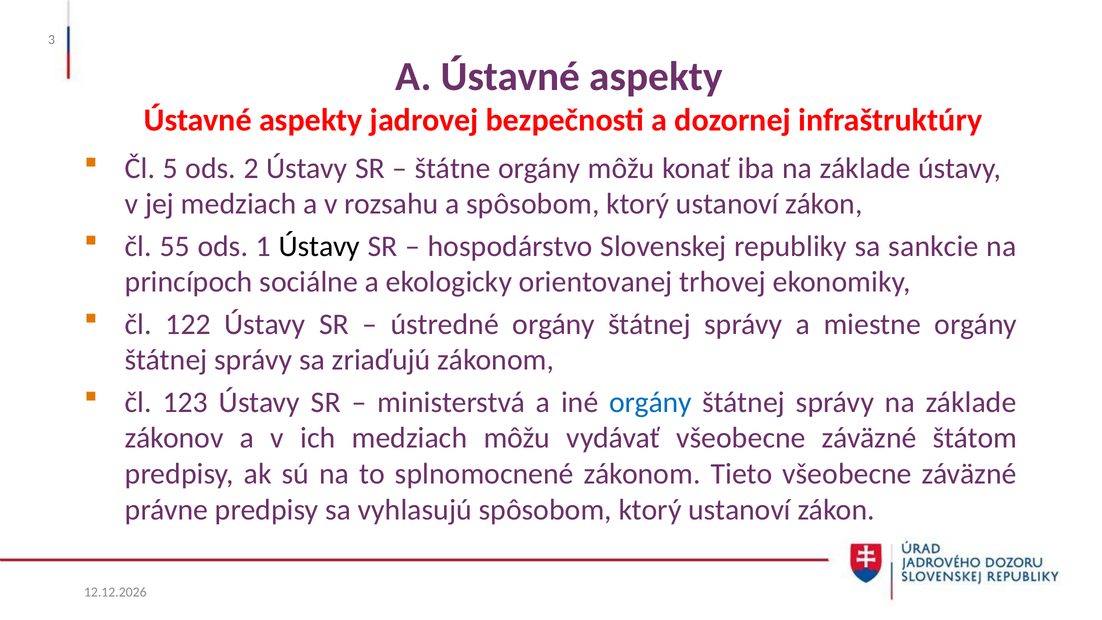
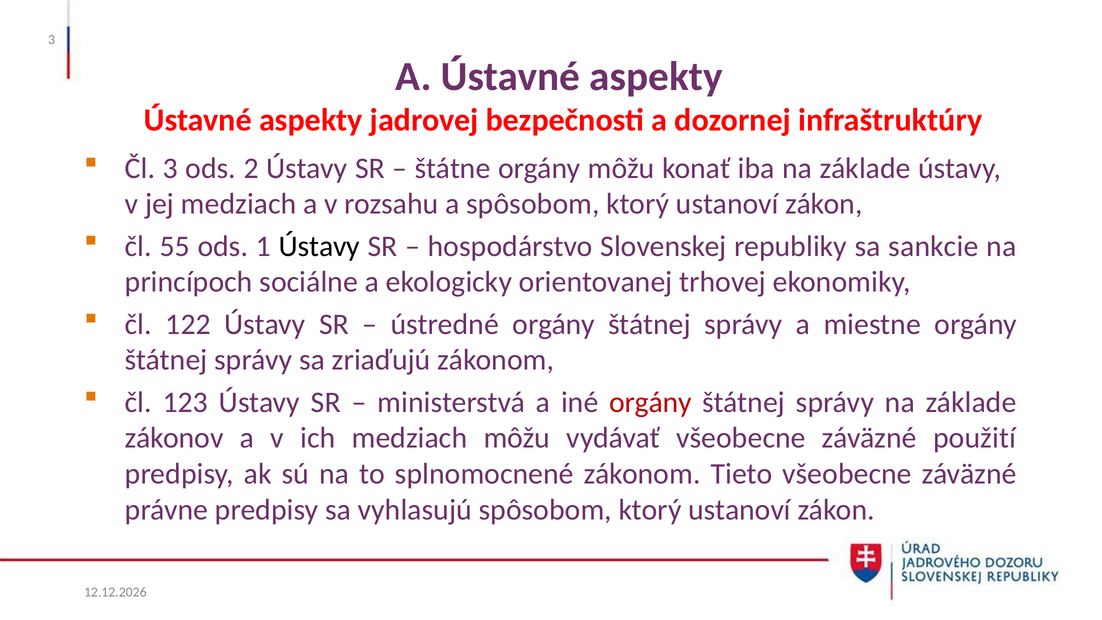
Čl 5: 5 -> 3
orgány at (651, 402) colour: blue -> red
štátom: štátom -> použití
